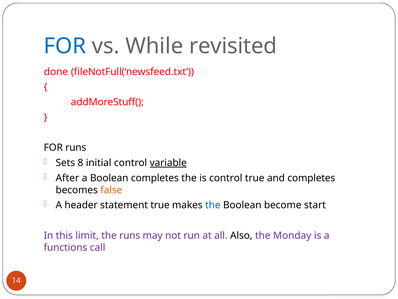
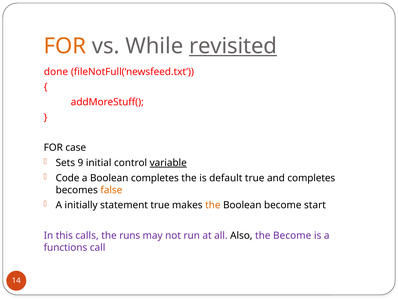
FOR at (65, 46) colour: blue -> orange
revisited underline: none -> present
FOR runs: runs -> case
8: 8 -> 9
After: After -> Code
is control: control -> default
header: header -> initially
the at (213, 205) colour: blue -> orange
limit: limit -> calls
the Monday: Monday -> Become
